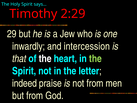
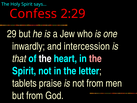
Timothy: Timothy -> Confess
the at (95, 58) colour: light green -> pink
indeed: indeed -> tablets
